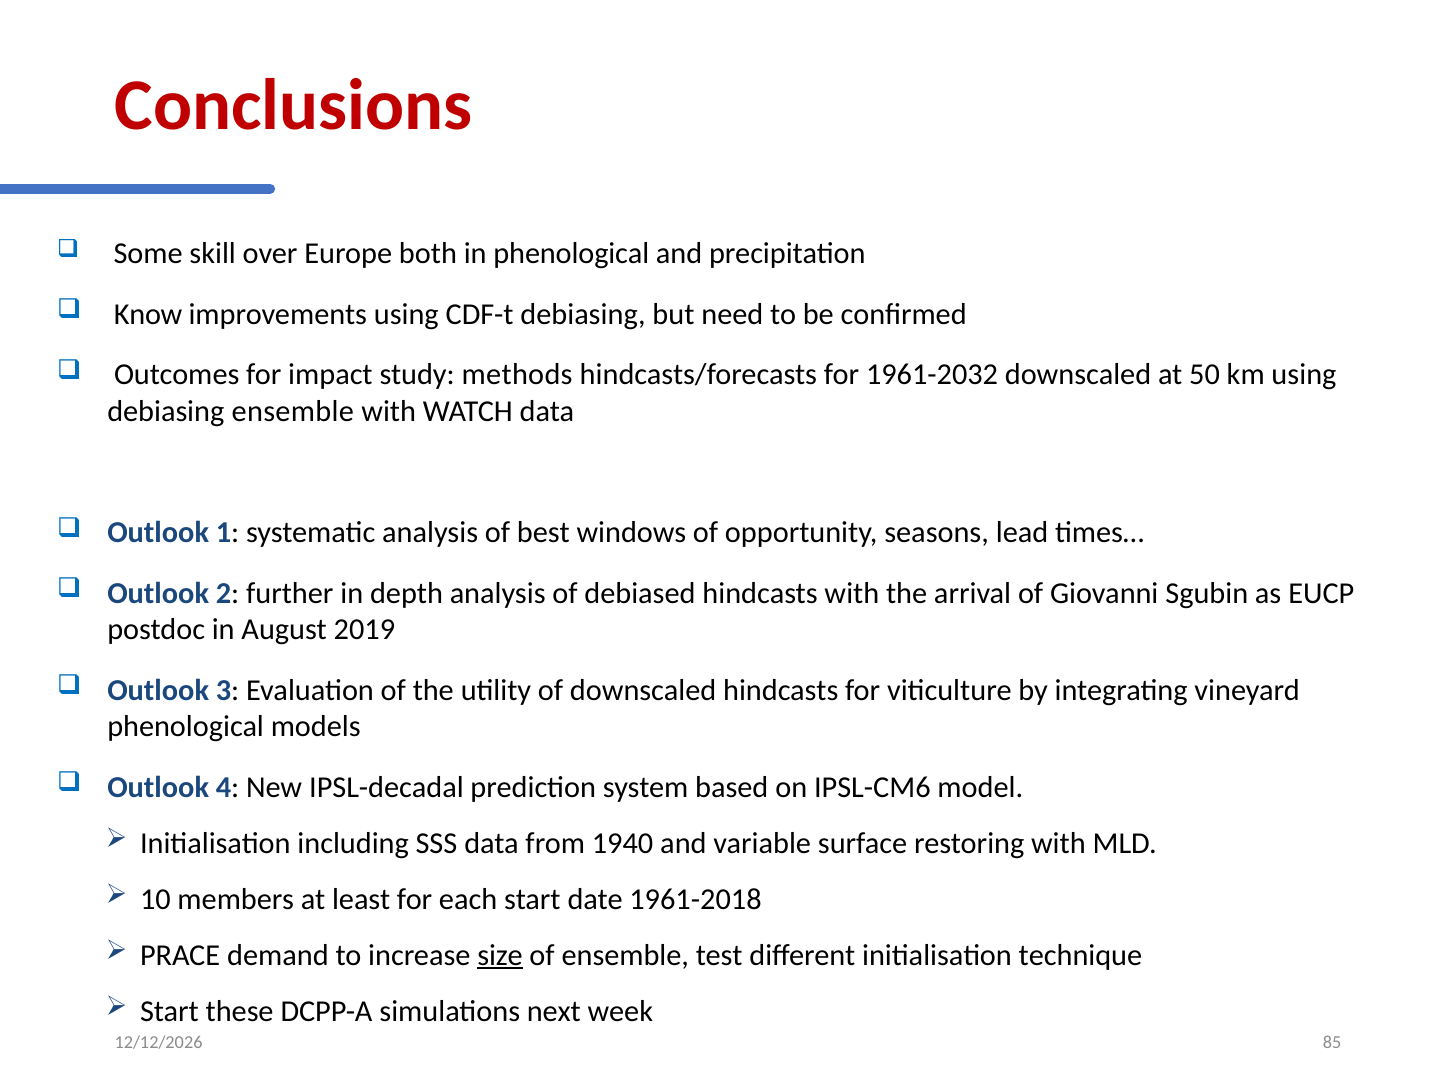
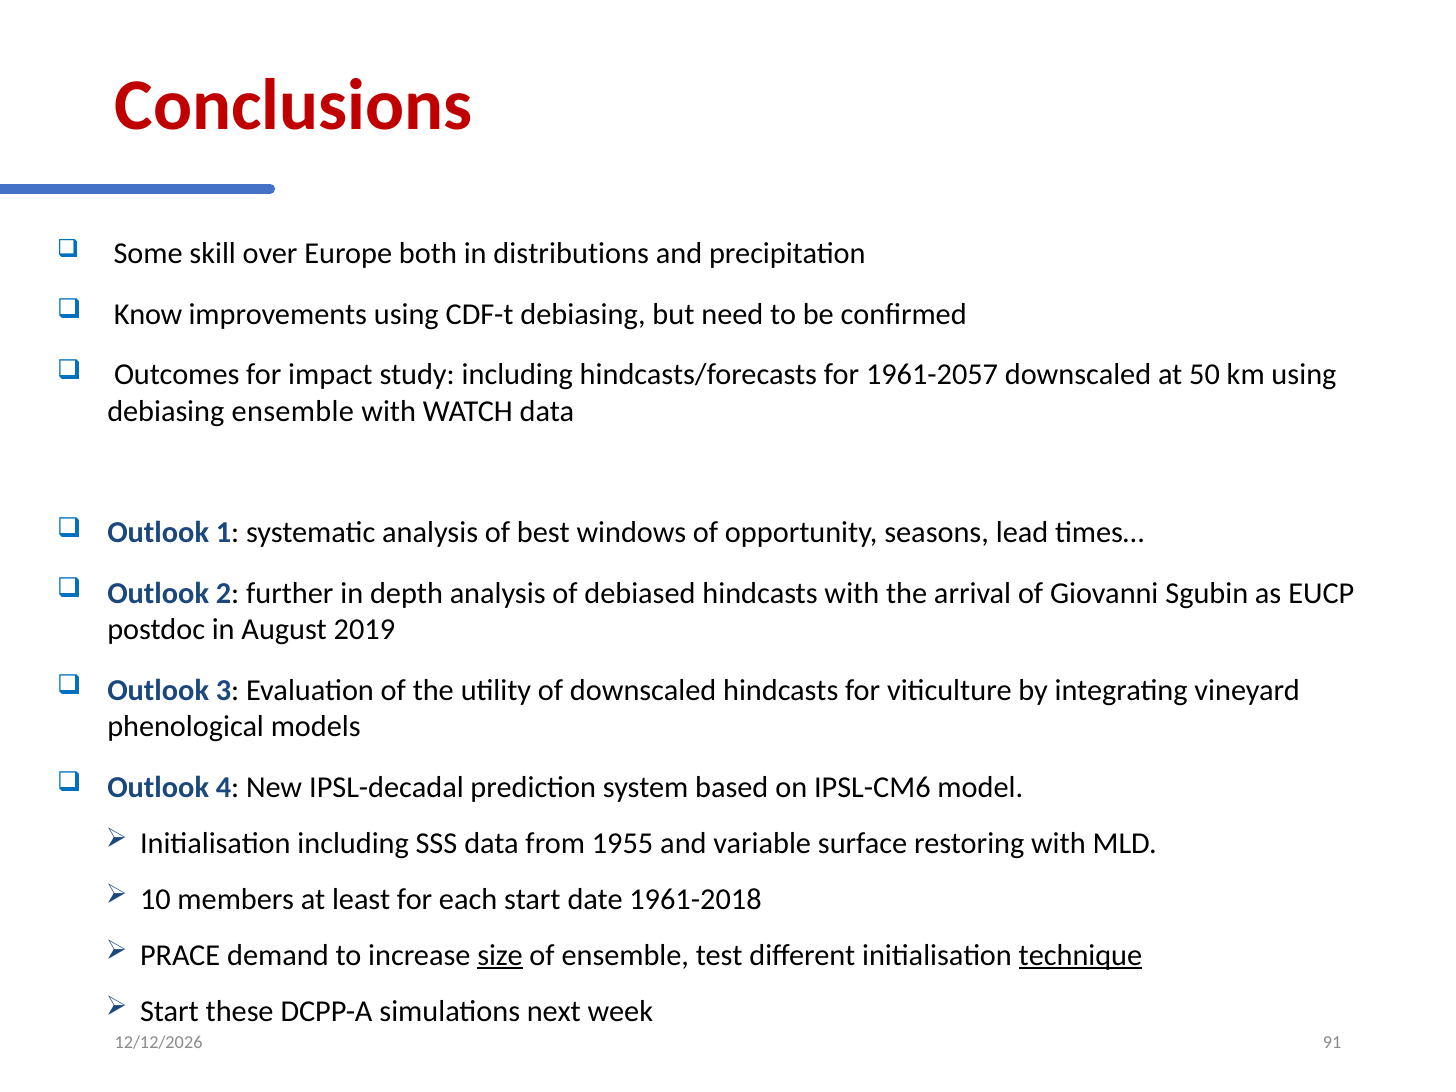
in phenological: phenological -> distributions
study methods: methods -> including
1961-2032: 1961-2032 -> 1961-2057
1940: 1940 -> 1955
technique underline: none -> present
85: 85 -> 91
